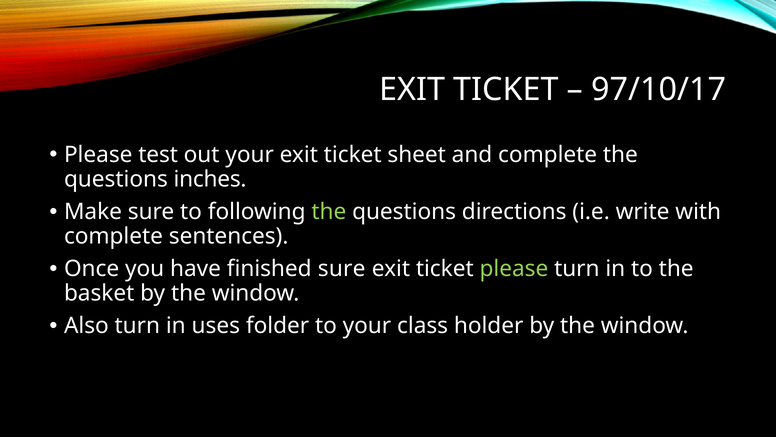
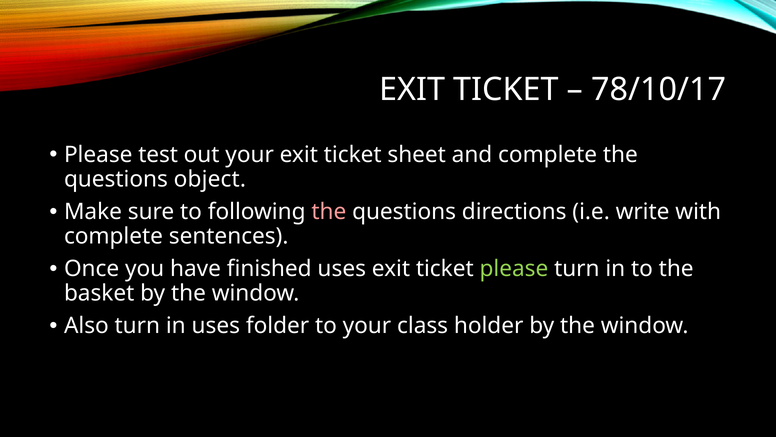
97/10/17: 97/10/17 -> 78/10/17
inches: inches -> object
the at (329, 212) colour: light green -> pink
finished sure: sure -> uses
